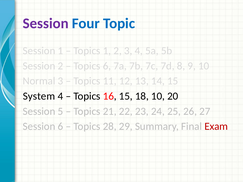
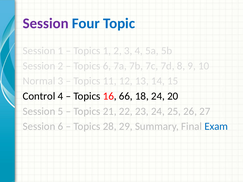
System: System -> Control
16 15: 15 -> 66
18 10: 10 -> 24
Exam colour: red -> blue
